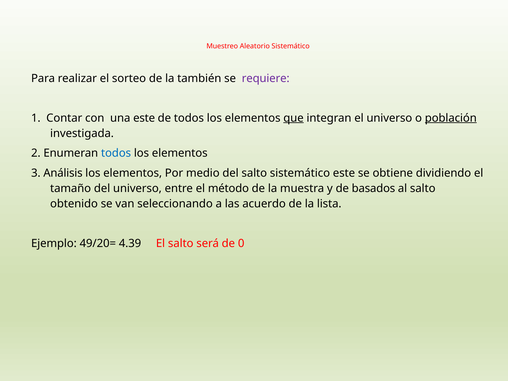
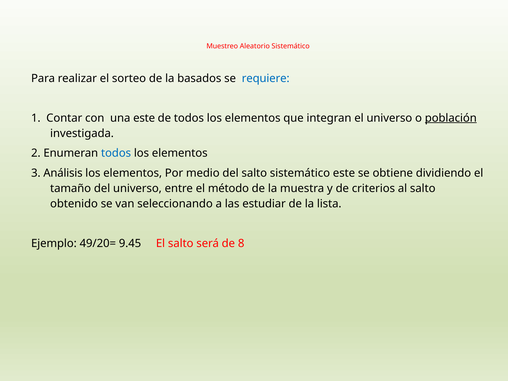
también: también -> basados
requiere colour: purple -> blue
que underline: present -> none
basados: basados -> criterios
acuerdo: acuerdo -> estudiar
4.39: 4.39 -> 9.45
0: 0 -> 8
